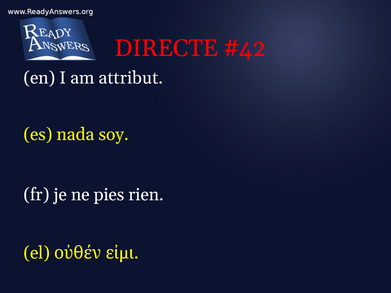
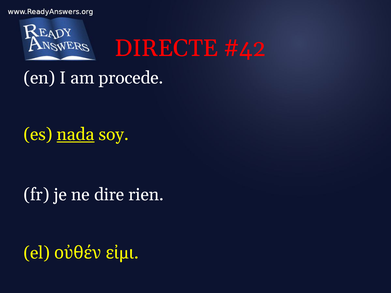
attribut: attribut -> procede
nada underline: none -> present
pies: pies -> dire
